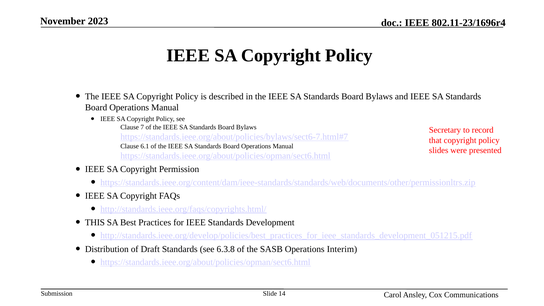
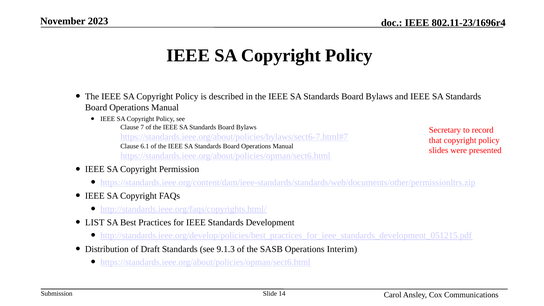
THIS: THIS -> LIST
6.3.8: 6.3.8 -> 9.1.3
